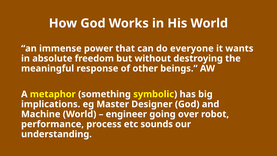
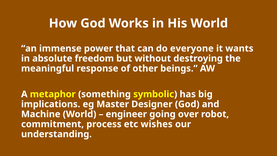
performance: performance -> commitment
sounds: sounds -> wishes
